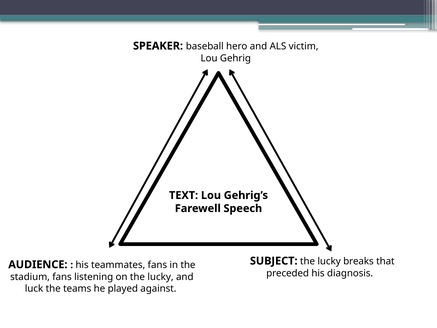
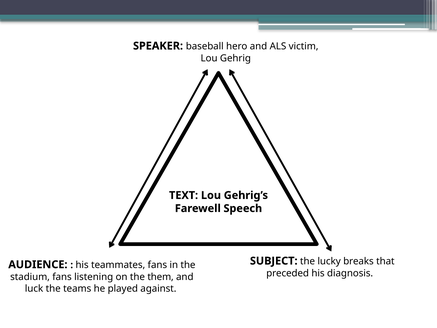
on the lucky: lucky -> them
